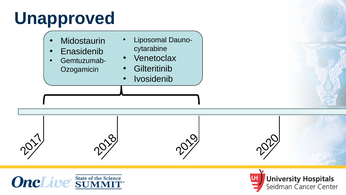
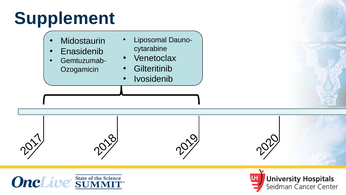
Unapproved: Unapproved -> Supplement
